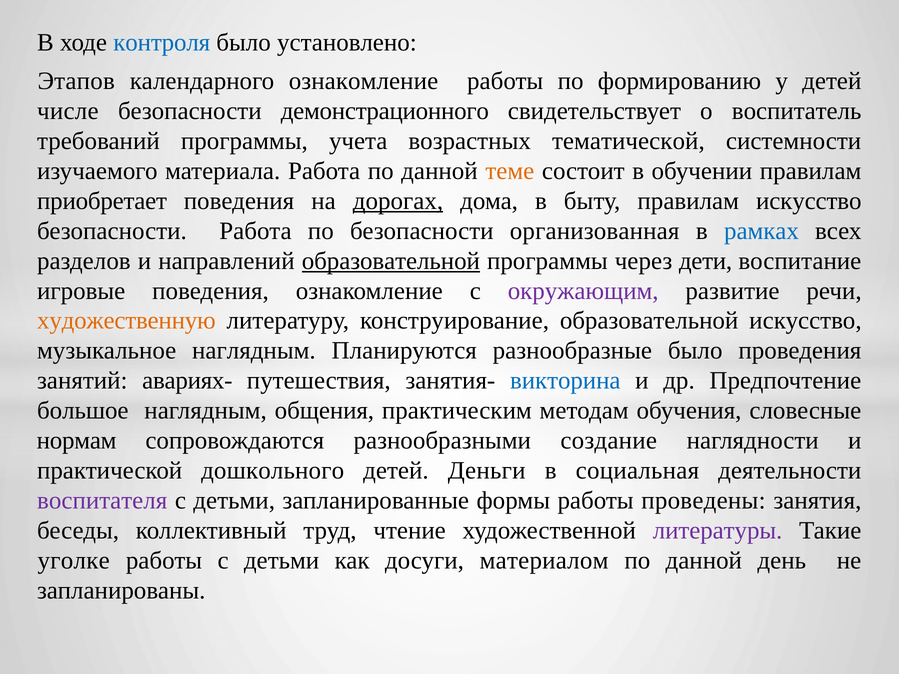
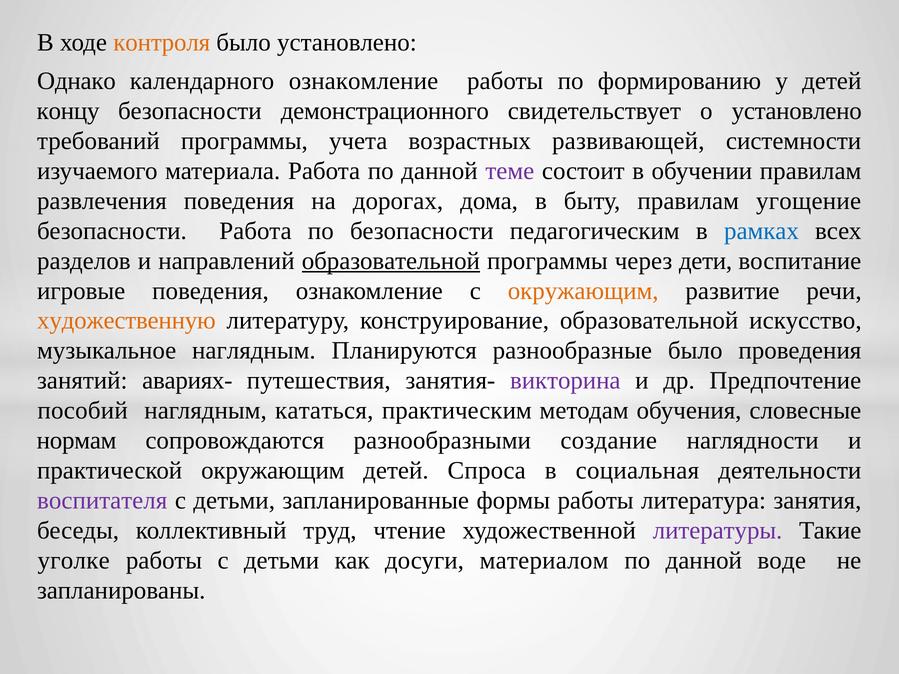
контроля colour: blue -> orange
Этапов: Этапов -> Однако
числе: числе -> концу
о воспитатель: воспитатель -> установлено
тематической: тематической -> развивающей
теме colour: orange -> purple
приобретает: приобретает -> развлечения
дорогах underline: present -> none
правилам искусство: искусство -> угощение
организованная: организованная -> педагогическим
окружающим at (583, 291) colour: purple -> orange
викторина colour: blue -> purple
большое: большое -> пособий
общения: общения -> кататься
практической дошкольного: дошкольного -> окружающим
Деньги: Деньги -> Спроса
проведены: проведены -> литература
день: день -> воде
